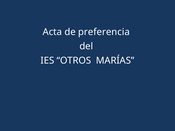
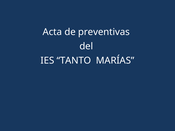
preferencia: preferencia -> preventivas
OTROS: OTROS -> TANTO
